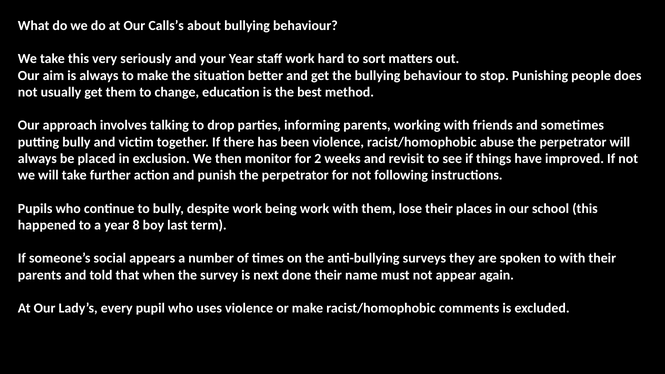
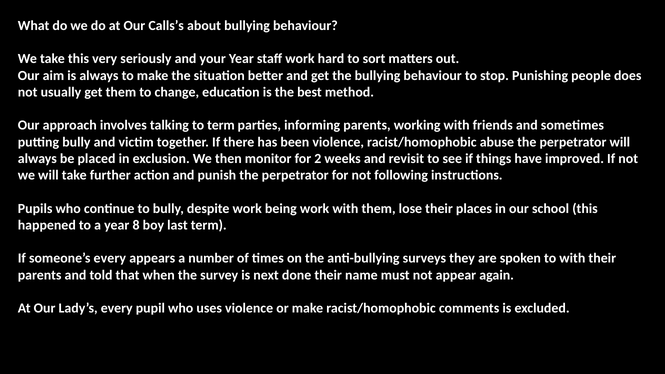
to drop: drop -> term
someone’s social: social -> every
